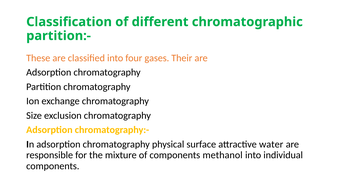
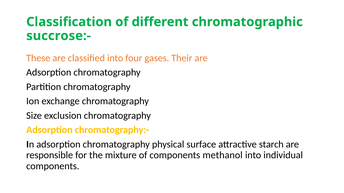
partition:-: partition:- -> succrose:-
water: water -> starch
